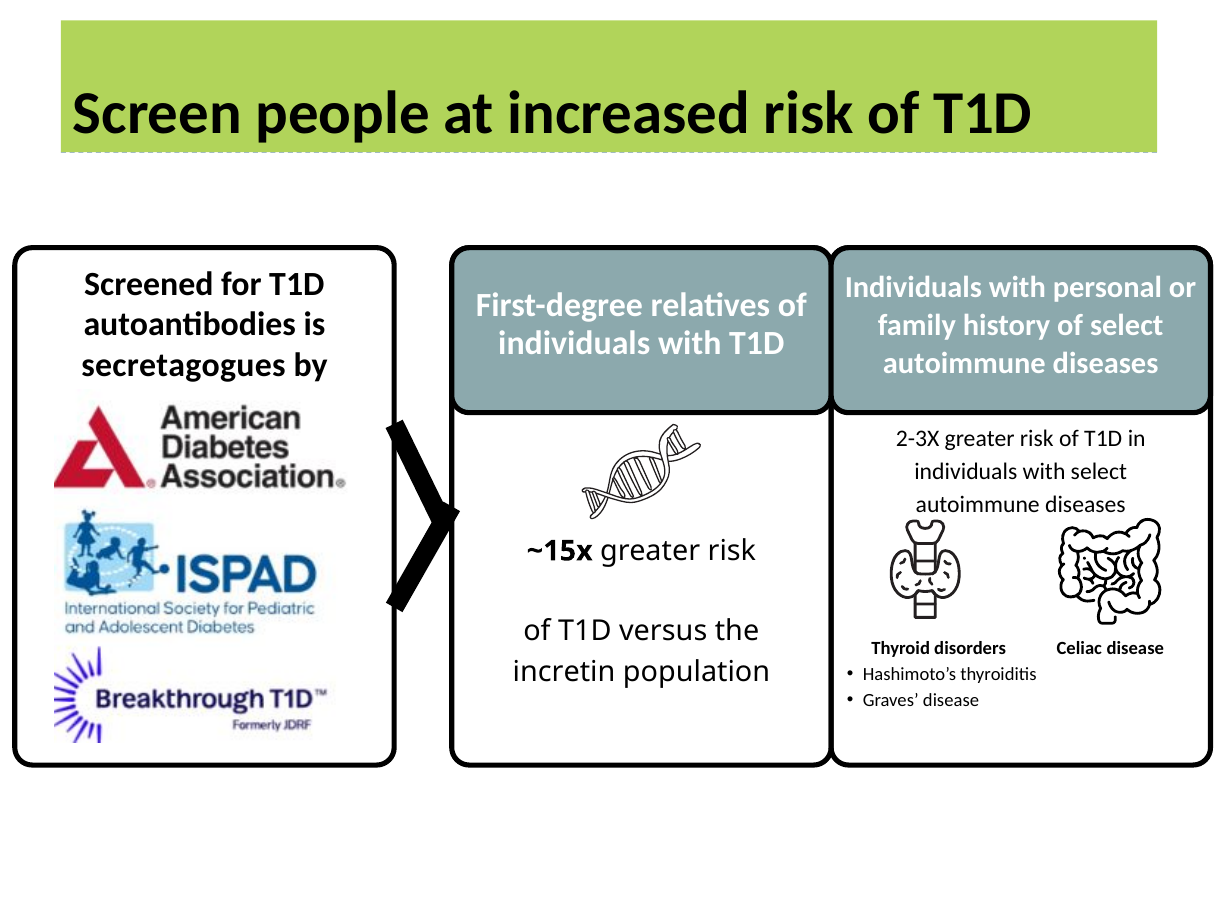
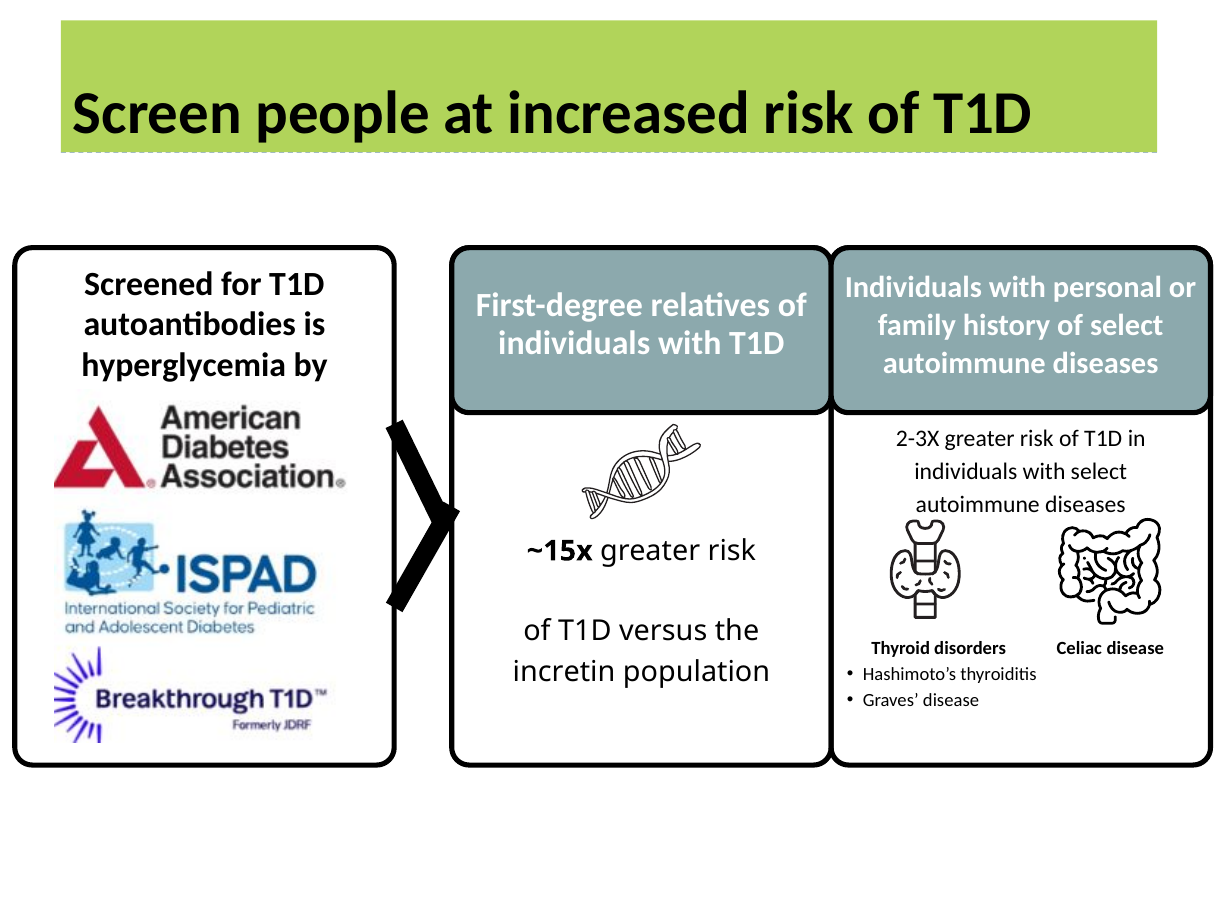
secretagogues: secretagogues -> hyperglycemia
